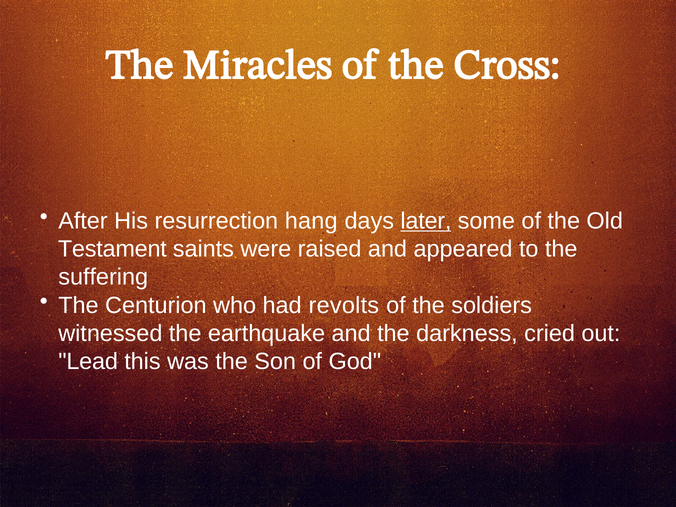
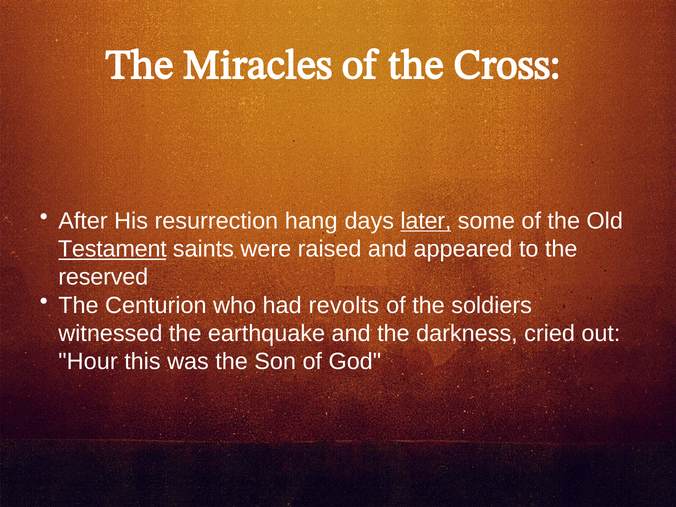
Testament underline: none -> present
suffering: suffering -> reserved
Lead: Lead -> Hour
